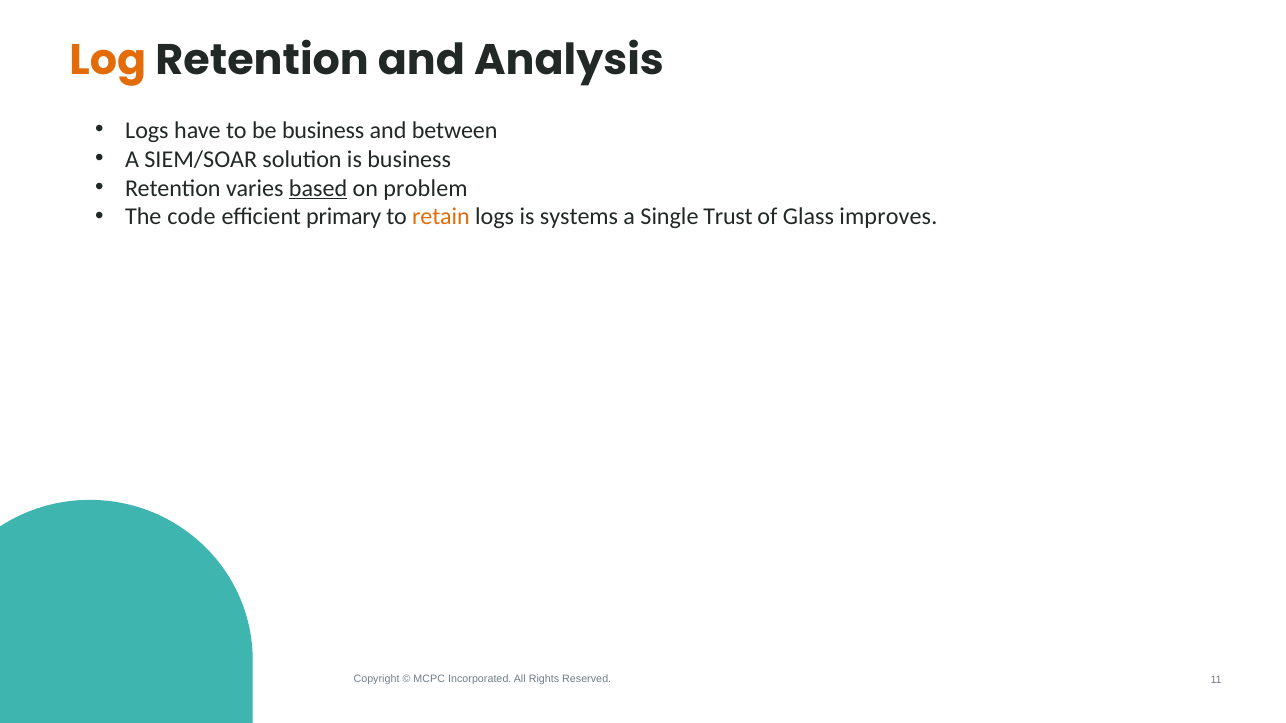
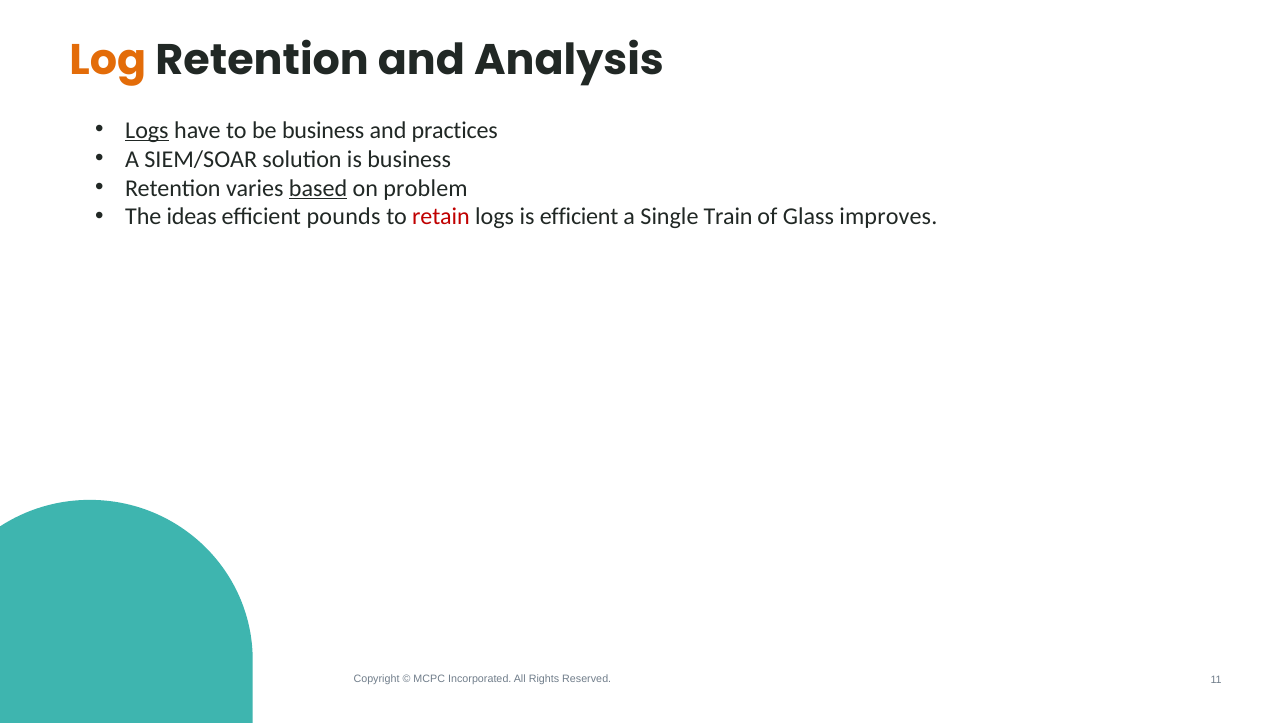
Logs at (147, 130) underline: none -> present
between: between -> practices
code: code -> ideas
primary: primary -> pounds
retain colour: orange -> red
is systems: systems -> efficient
Trust: Trust -> Train
